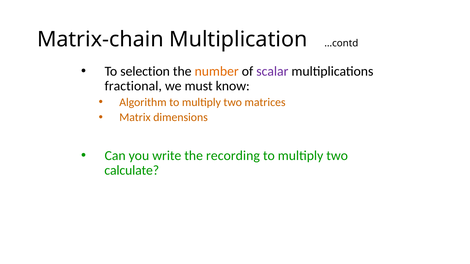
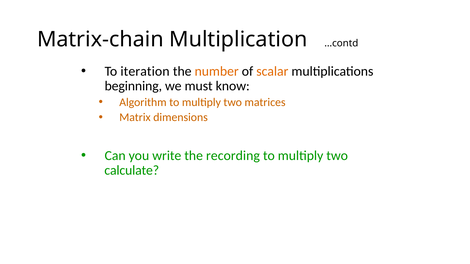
selection: selection -> iteration
scalar colour: purple -> orange
fractional: fractional -> beginning
